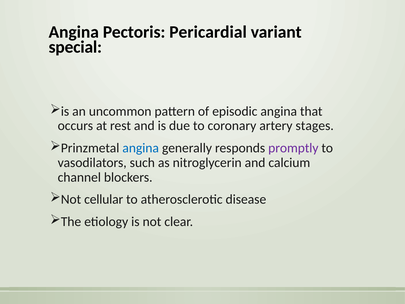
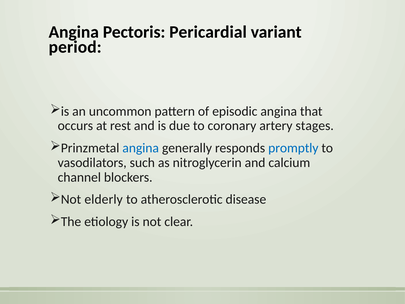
special: special -> period
promptly colour: purple -> blue
cellular: cellular -> elderly
